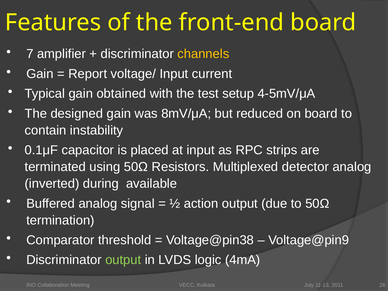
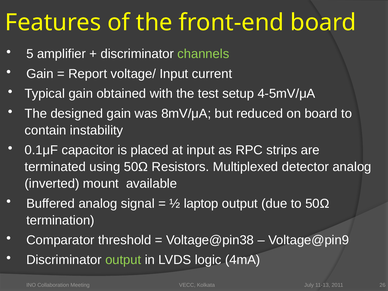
7: 7 -> 5
channels colour: yellow -> light green
during: during -> mount
action: action -> laptop
